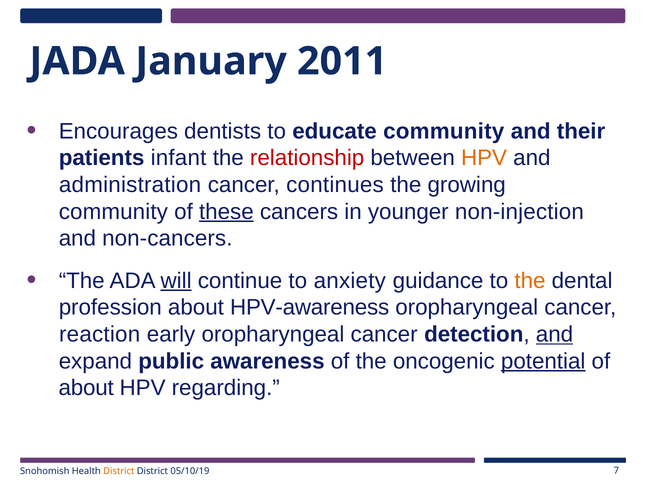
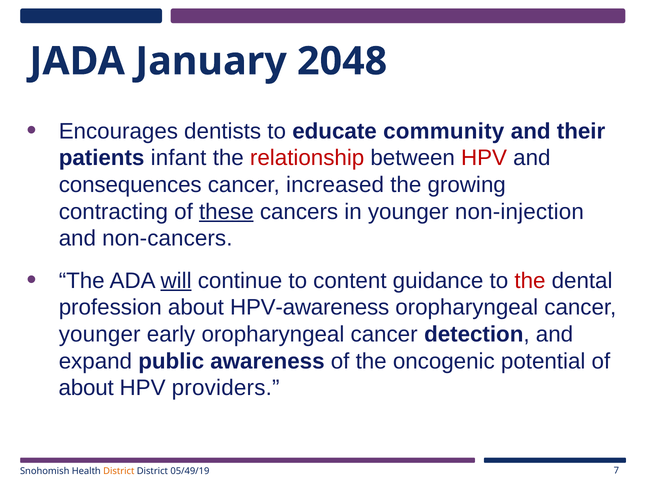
2011: 2011 -> 2048
HPV at (484, 158) colour: orange -> red
administration: administration -> consequences
continues: continues -> increased
community at (113, 212): community -> contracting
anxiety: anxiety -> content
the at (530, 280) colour: orange -> red
reaction at (100, 334): reaction -> younger
and at (554, 334) underline: present -> none
potential underline: present -> none
regarding: regarding -> providers
05/10/19: 05/10/19 -> 05/49/19
